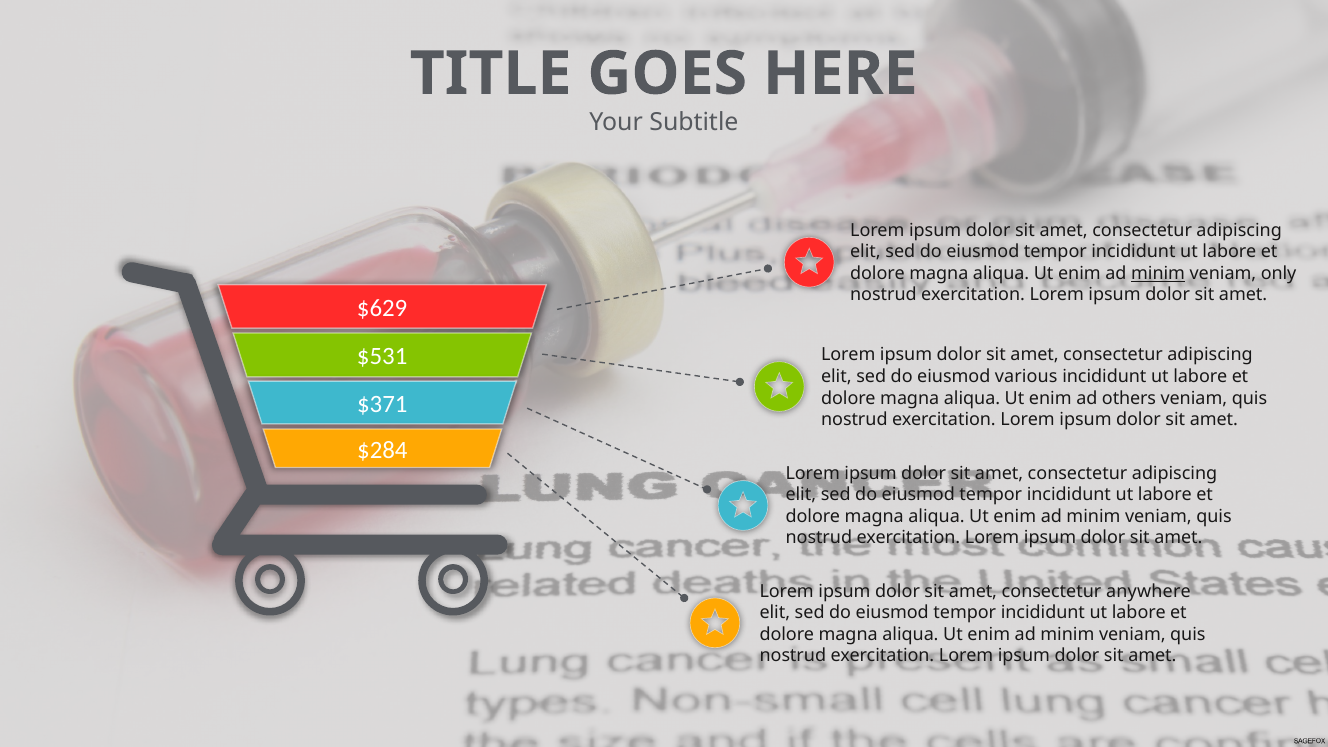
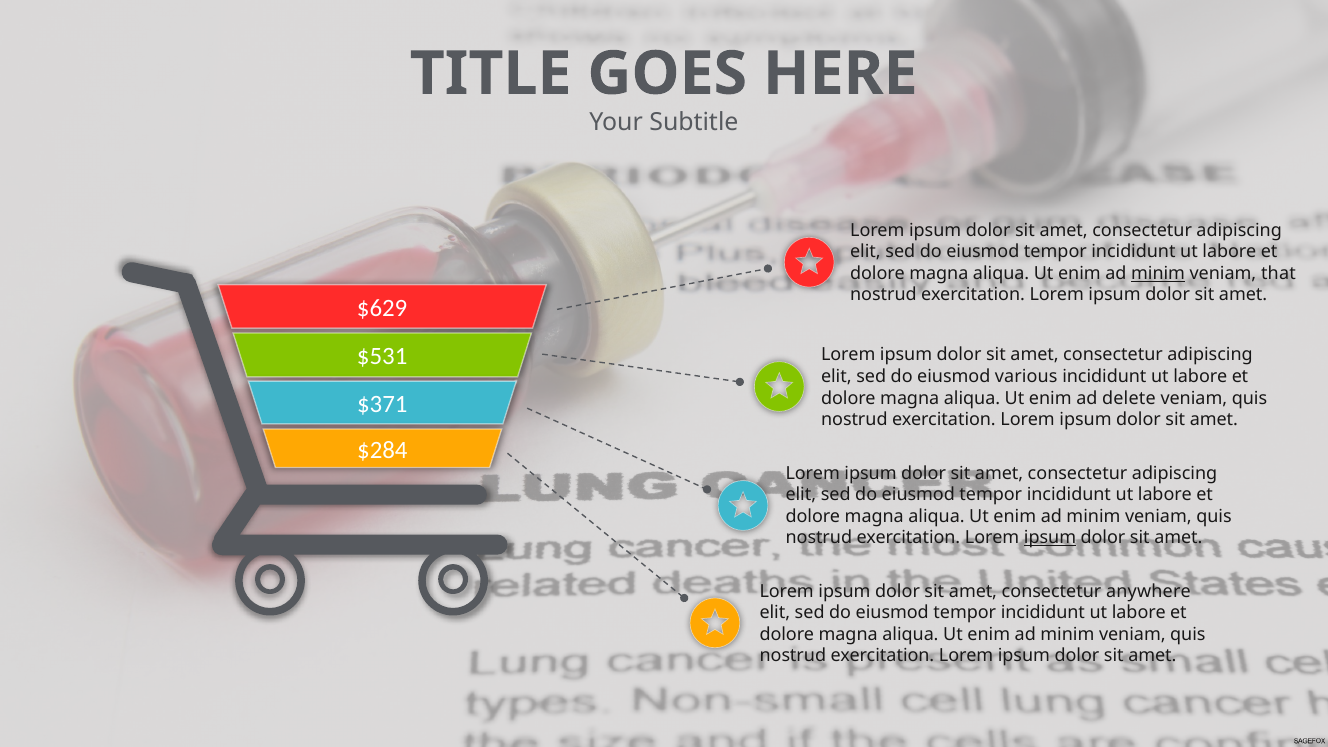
only: only -> that
others: others -> delete
ipsum at (1050, 538) underline: none -> present
